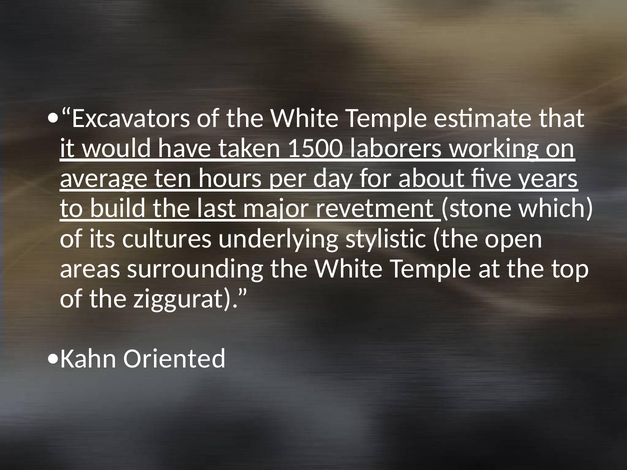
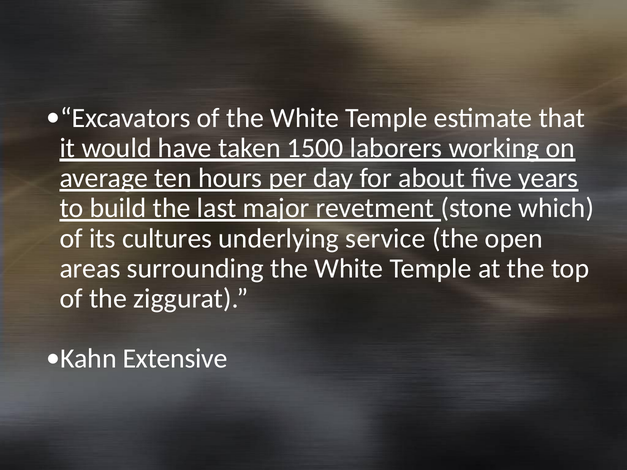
stylistic: stylistic -> service
Oriented: Oriented -> Extensive
